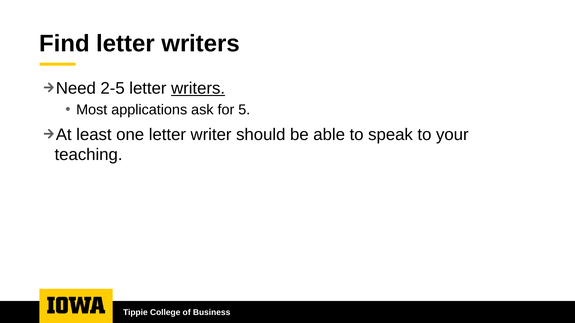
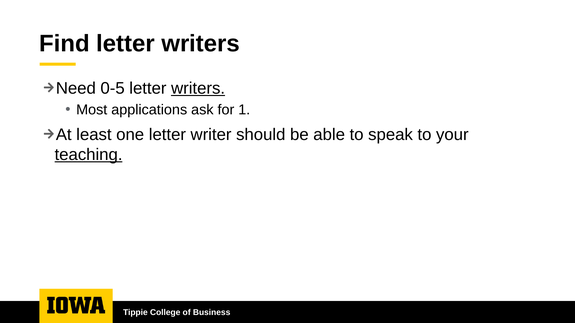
2-5: 2-5 -> 0-5
5: 5 -> 1
teaching underline: none -> present
